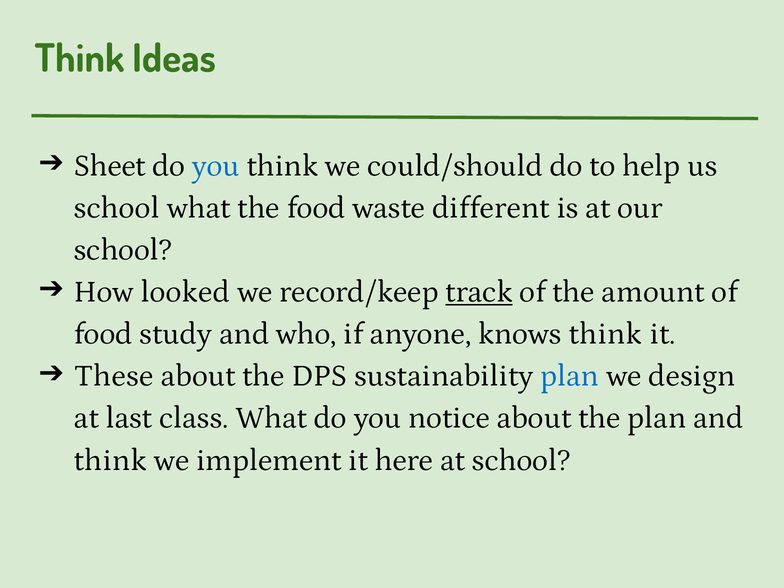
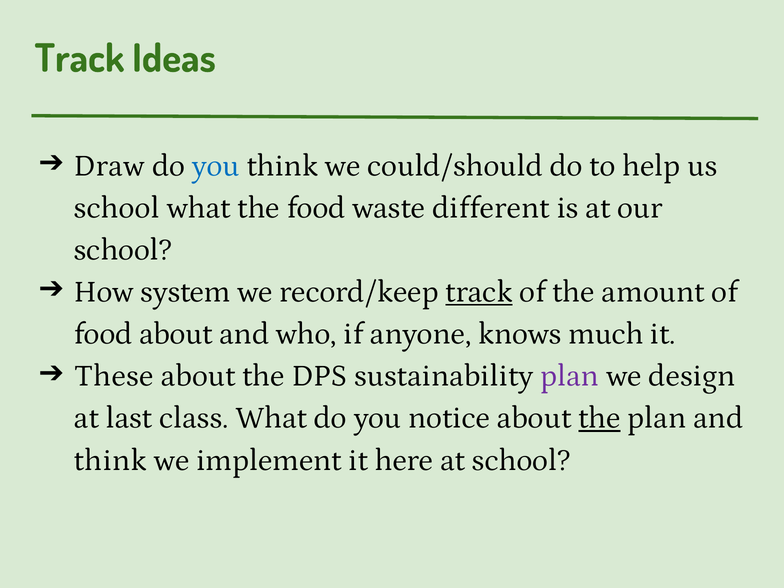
Think at (79, 59): Think -> Track
Sheet: Sheet -> Draw
looked: looked -> system
food study: study -> about
knows think: think -> much
plan at (570, 376) colour: blue -> purple
the at (599, 418) underline: none -> present
